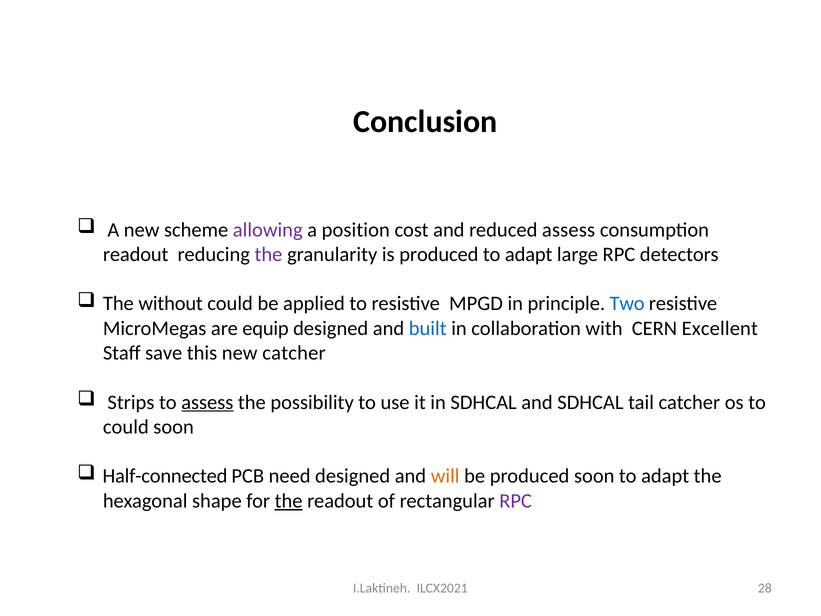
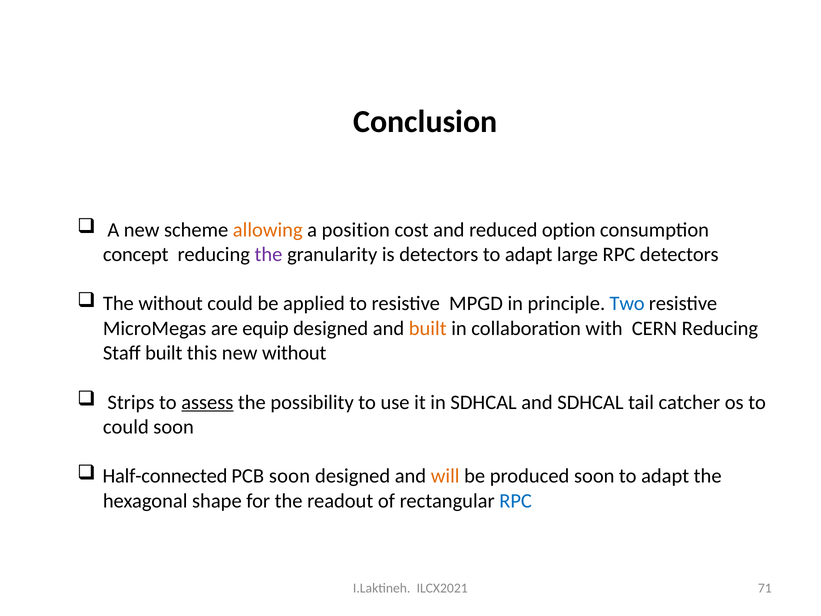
allowing colour: purple -> orange
reduced assess: assess -> option
readout at (136, 254): readout -> concept
is produced: produced -> detectors
built at (428, 328) colour: blue -> orange
CERN Excellent: Excellent -> Reducing
Staff save: save -> built
new catcher: catcher -> without
PCB need: need -> soon
the at (289, 501) underline: present -> none
RPC at (516, 501) colour: purple -> blue
28: 28 -> 71
